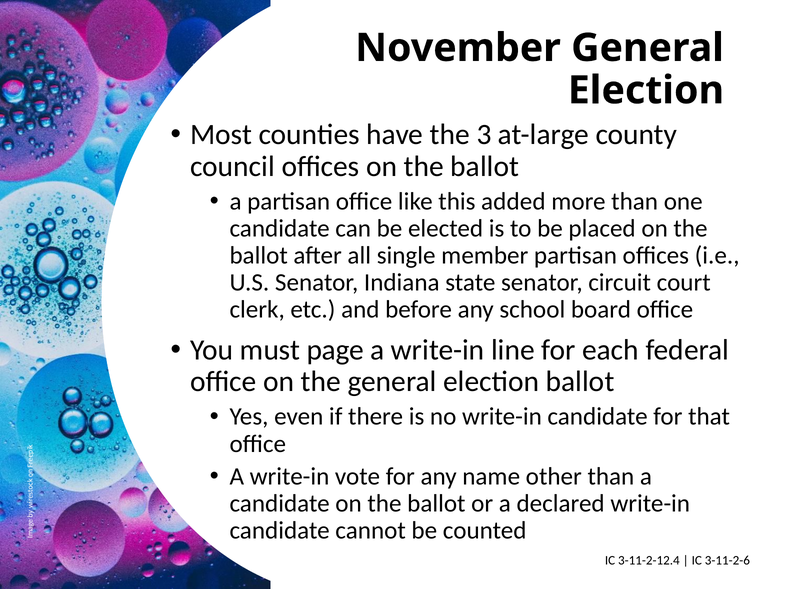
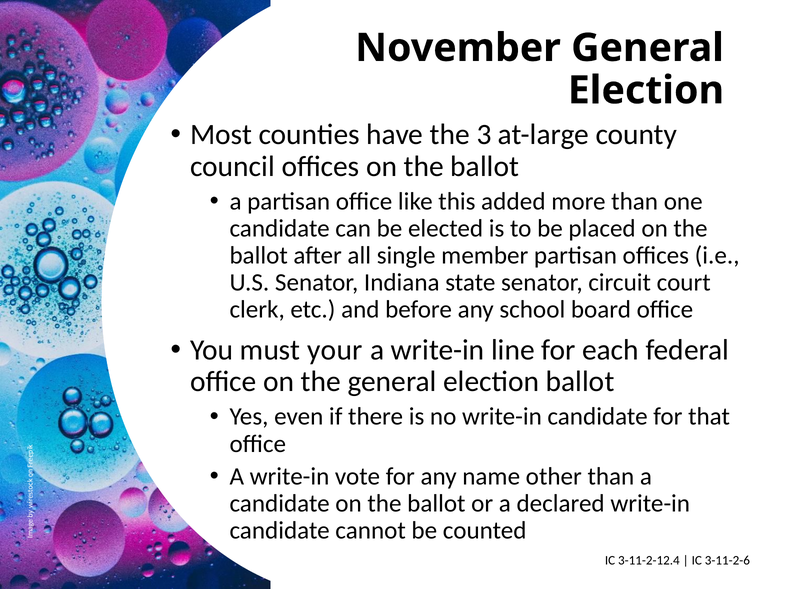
page: page -> your
